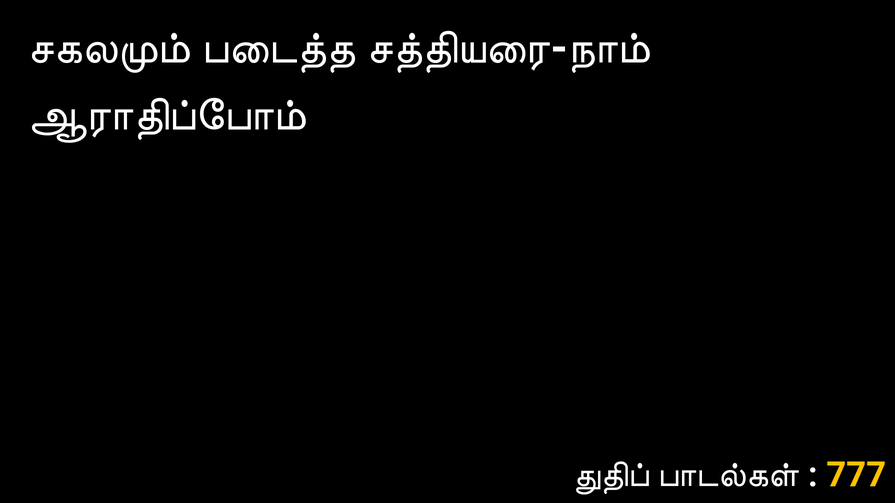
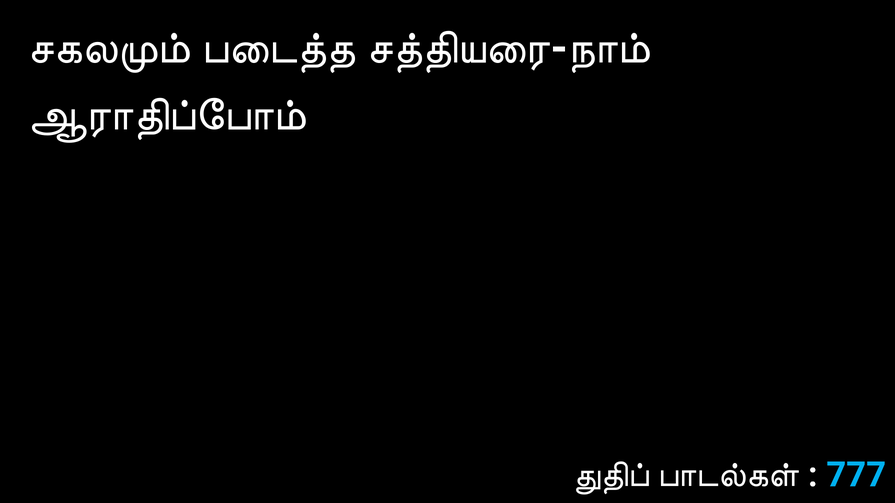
777 colour: yellow -> light blue
